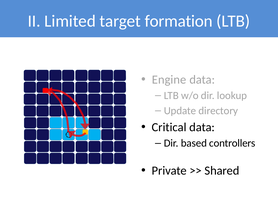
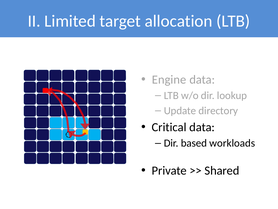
formation: formation -> allocation
controllers: controllers -> workloads
